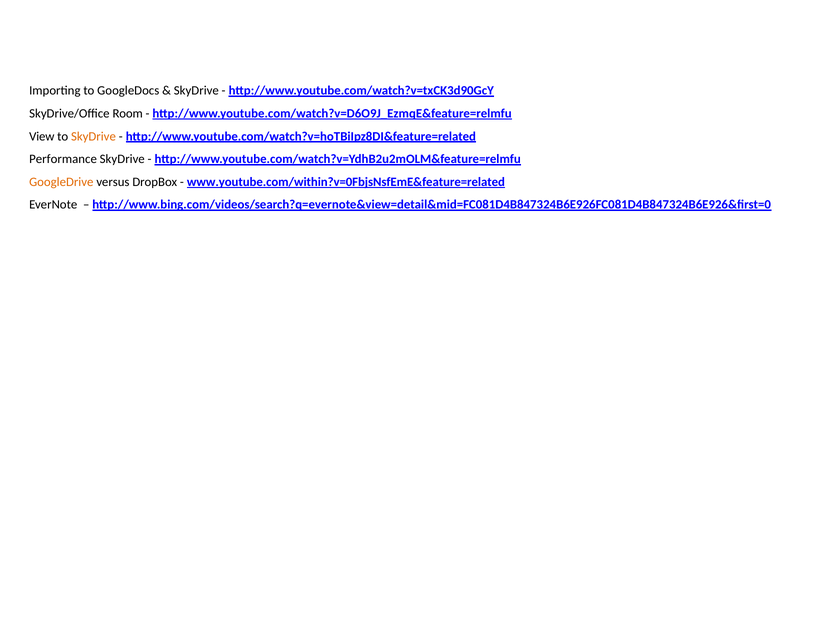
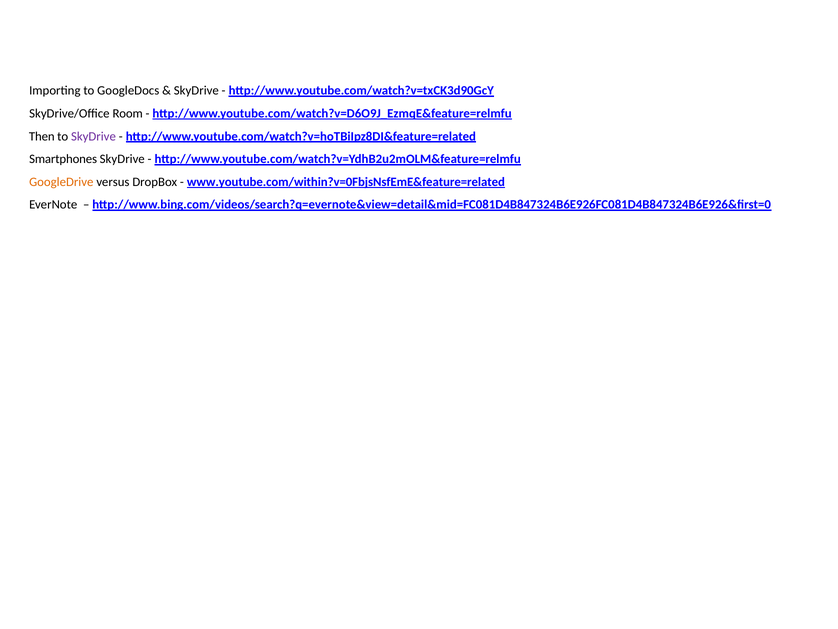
View: View -> Then
SkyDrive at (93, 136) colour: orange -> purple
Performance: Performance -> Smartphones
